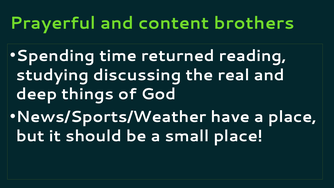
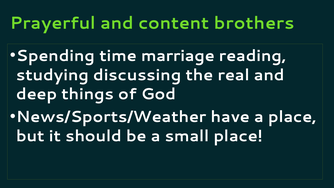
returned: returned -> marriage
